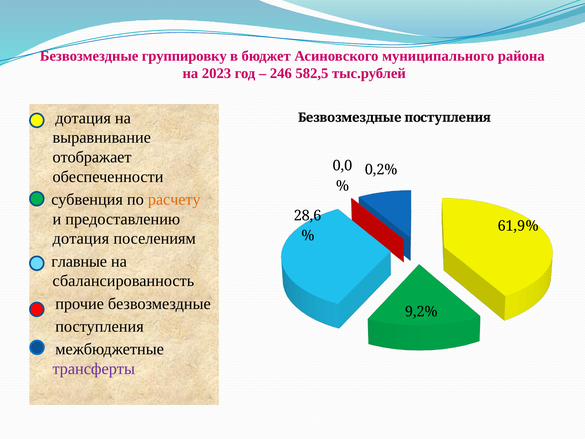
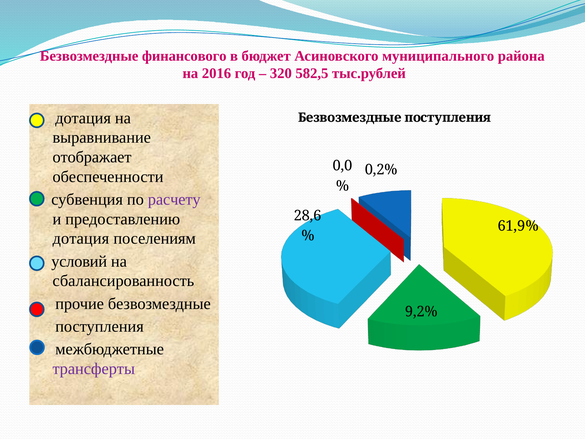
группировку: группировку -> финансового
2023: 2023 -> 2016
246: 246 -> 320
расчету colour: orange -> purple
главные: главные -> условий
